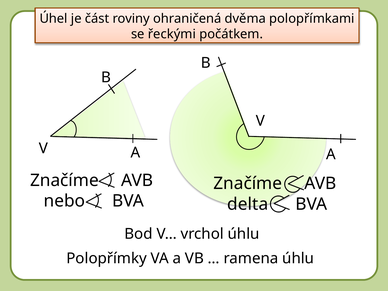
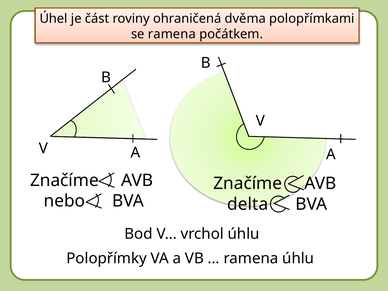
se řeckými: řeckými -> ramena
